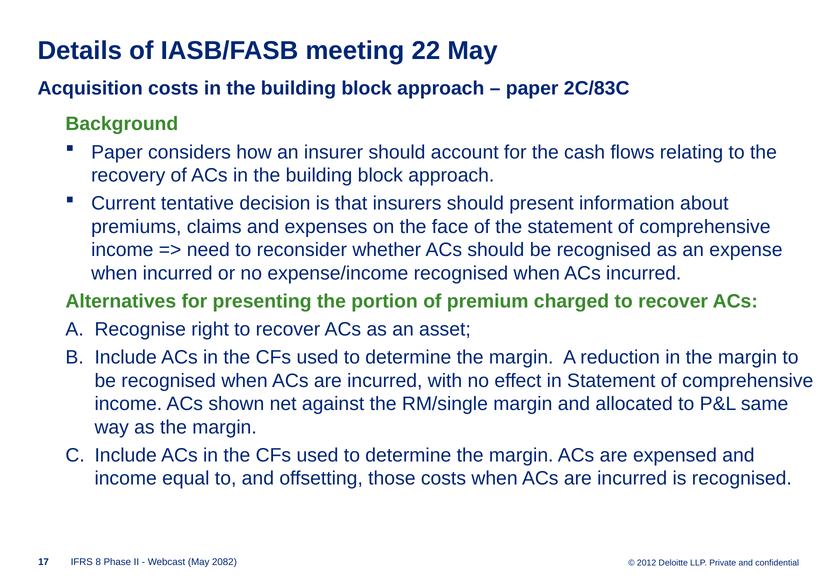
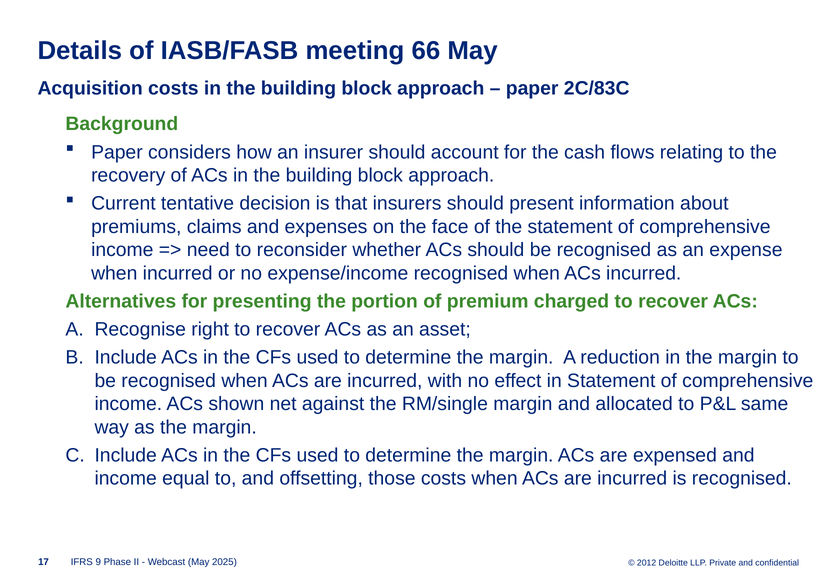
22: 22 -> 66
8: 8 -> 9
2082: 2082 -> 2025
